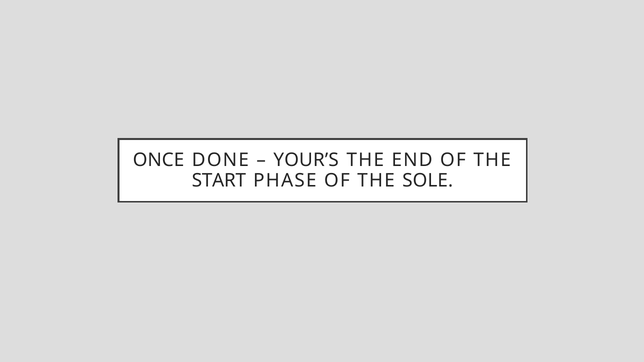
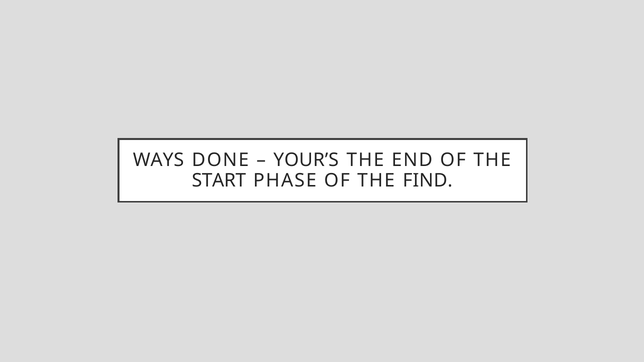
ONCE: ONCE -> WAYS
SOLE: SOLE -> FIND
